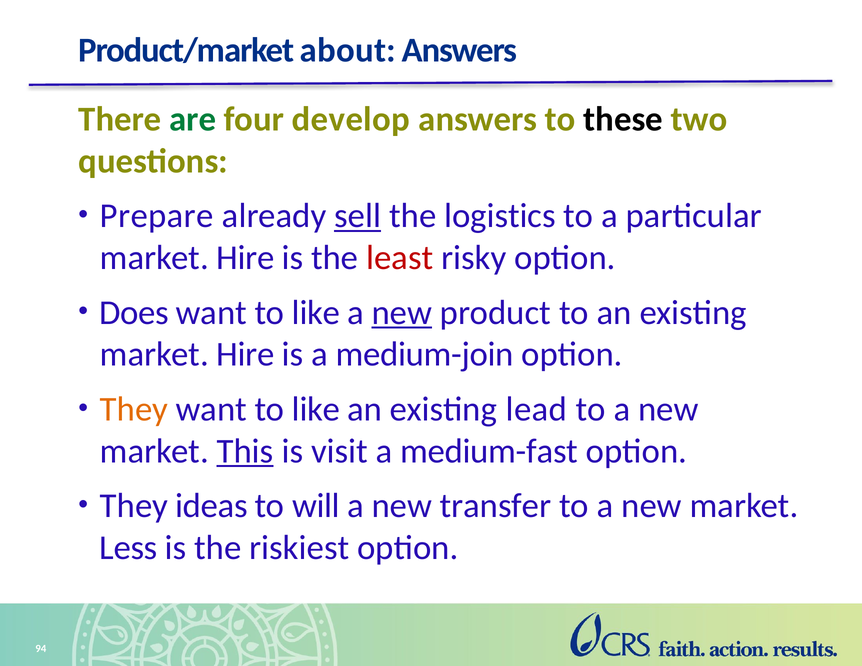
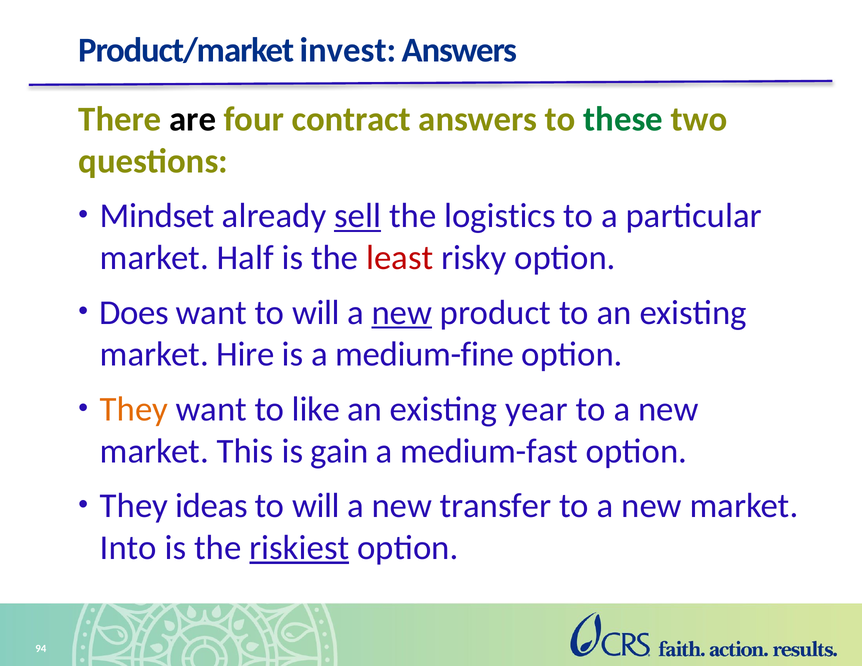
about: about -> invest
are colour: green -> black
develop: develop -> contract
these colour: black -> green
Prepare: Prepare -> Mindset
Hire at (245, 258): Hire -> Half
like at (316, 313): like -> will
medium-join: medium-join -> medium-fine
lead: lead -> year
This underline: present -> none
visit: visit -> gain
Less: Less -> Into
riskiest underline: none -> present
